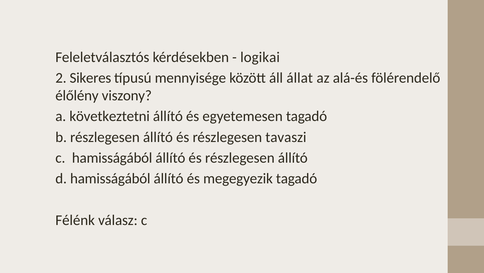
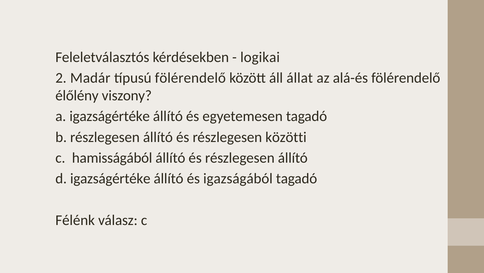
Sikeres: Sikeres -> Madár
típusú mennyisége: mennyisége -> fölérendelő
a következtetni: következtetni -> igazságértéke
tavaszi: tavaszi -> közötti
d hamisságából: hamisságából -> igazságértéke
megegyezik: megegyezik -> igazságából
